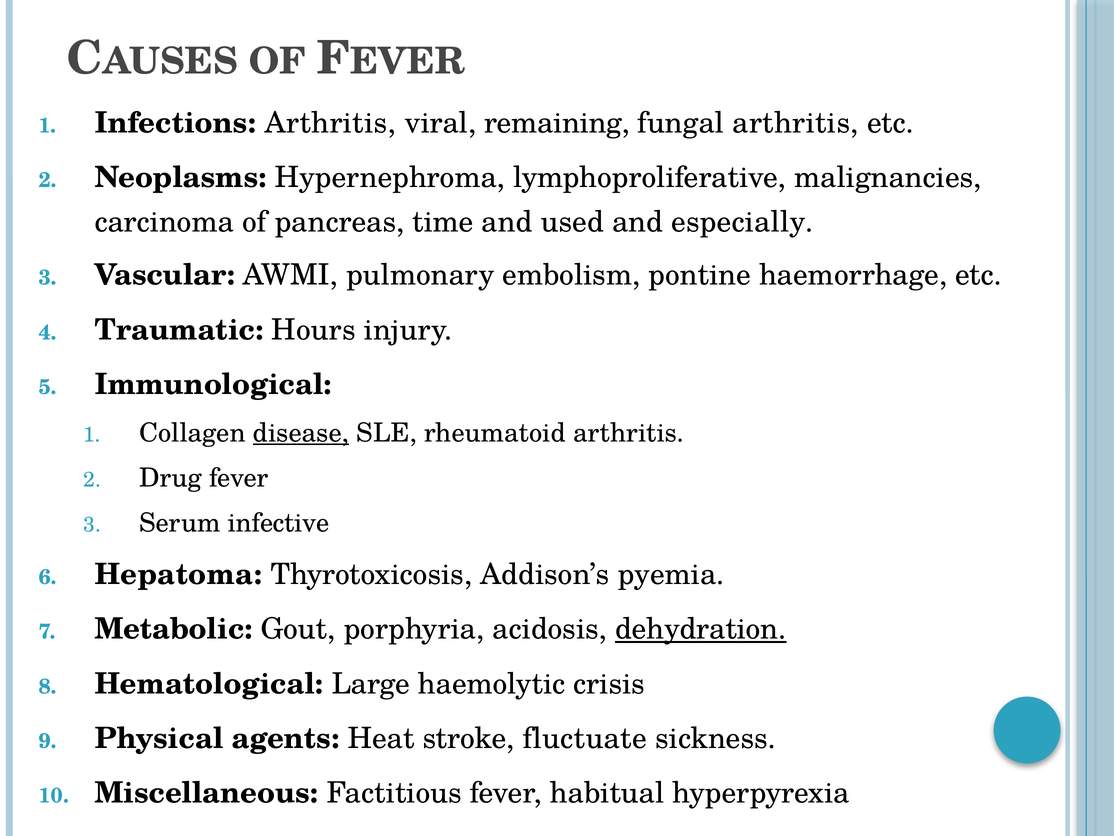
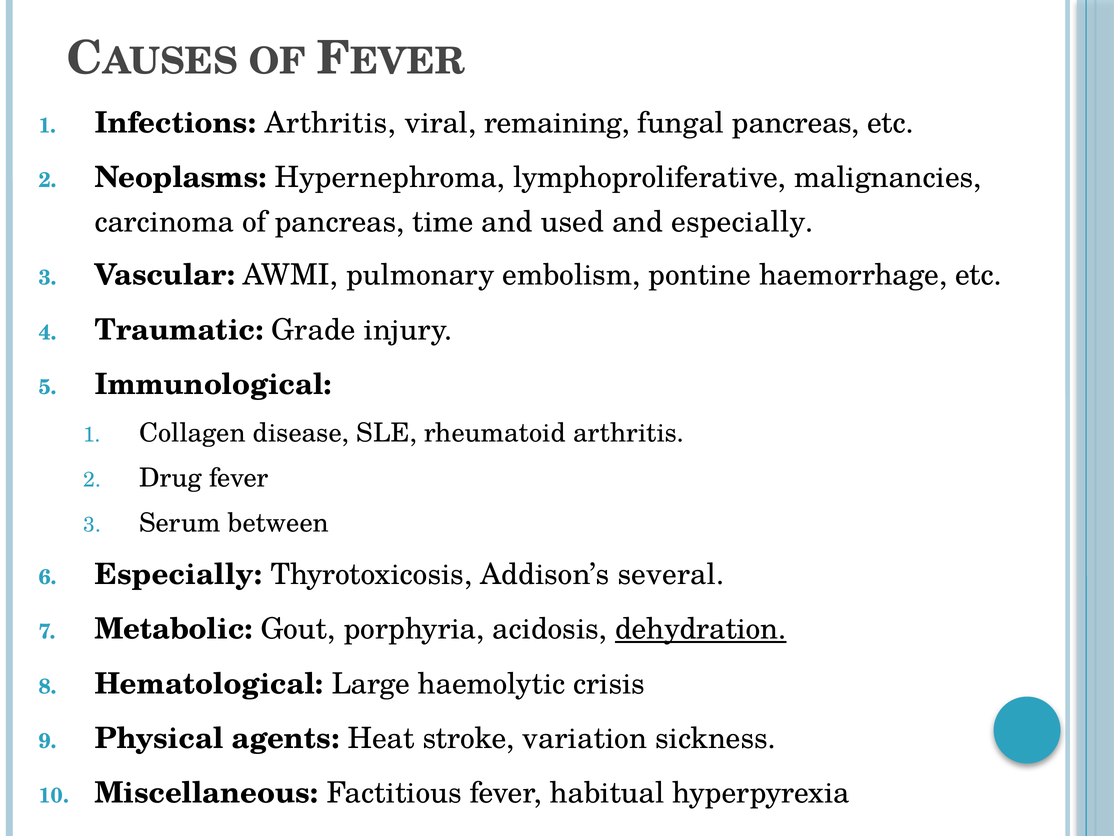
fungal arthritis: arthritis -> pancreas
Hours: Hours -> Grade
disease underline: present -> none
infective: infective -> between
Hepatoma at (178, 574): Hepatoma -> Especially
pyemia: pyemia -> several
fluctuate: fluctuate -> variation
